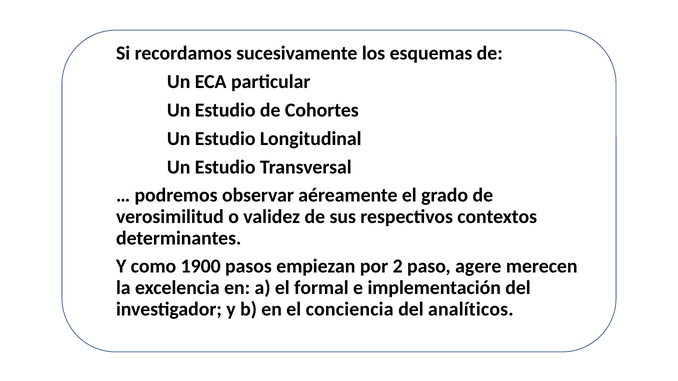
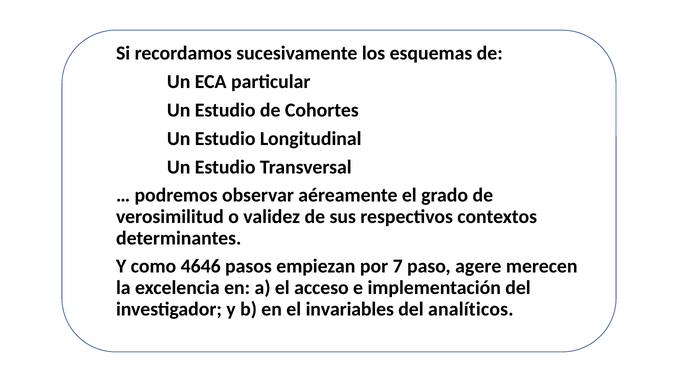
1900: 1900 -> 4646
2: 2 -> 7
formal: formal -> acceso
conciencia: conciencia -> invariables
